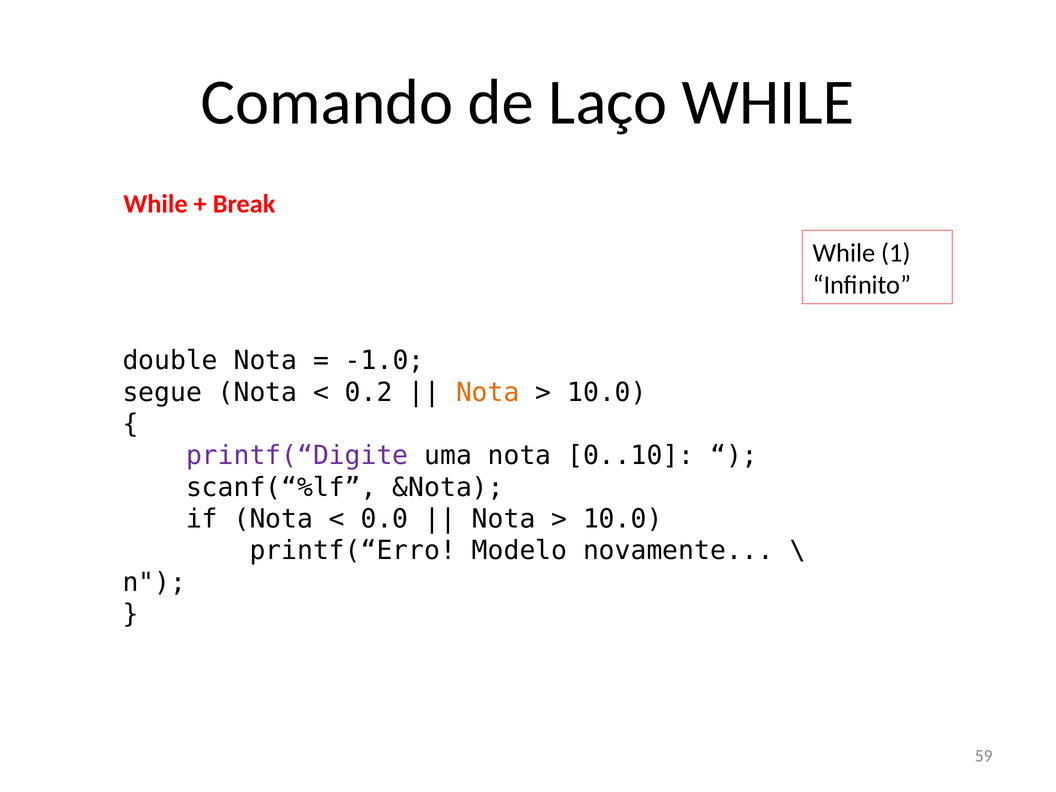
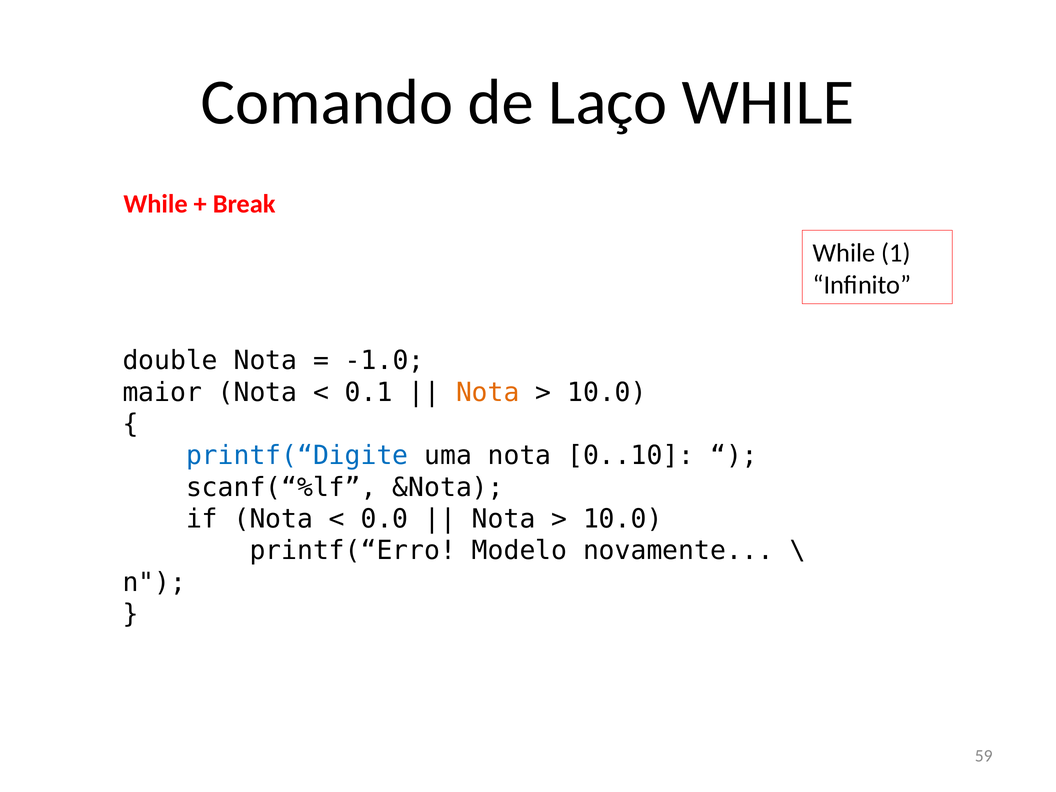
segue: segue -> maior
0.2: 0.2 -> 0.1
printf(“Digite colour: purple -> blue
